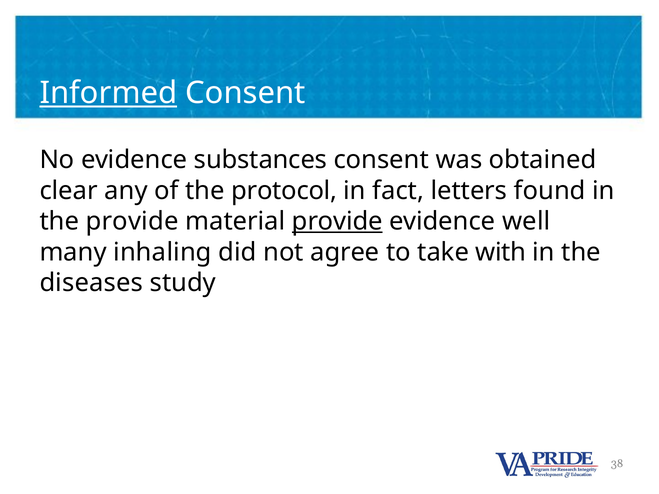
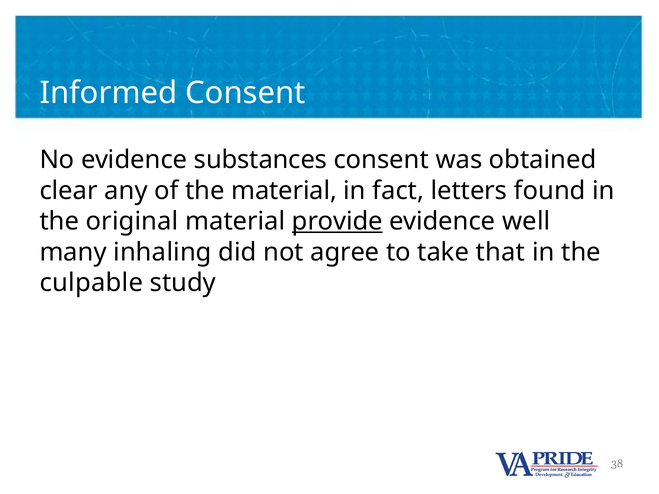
Informed underline: present -> none
the protocol: protocol -> material
the provide: provide -> original
with: with -> that
diseases: diseases -> culpable
